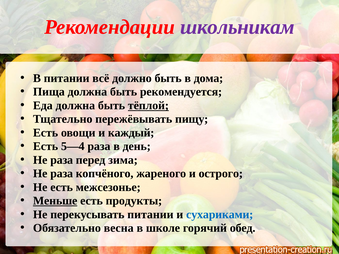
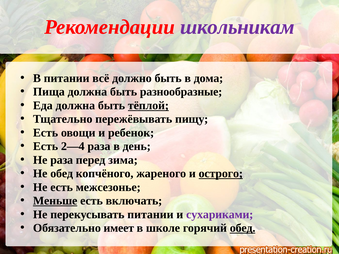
рекомендуется: рекомендуется -> разнообразные
каждый: каждый -> ребенок
5—4: 5—4 -> 2—4
раза at (62, 174): раза -> обед
острого underline: none -> present
продукты: продукты -> включать
сухариками colour: blue -> purple
весна: весна -> имеет
обед at (243, 228) underline: none -> present
